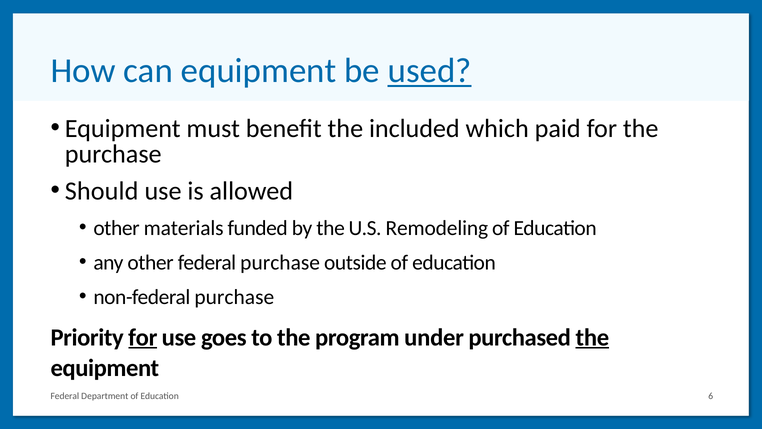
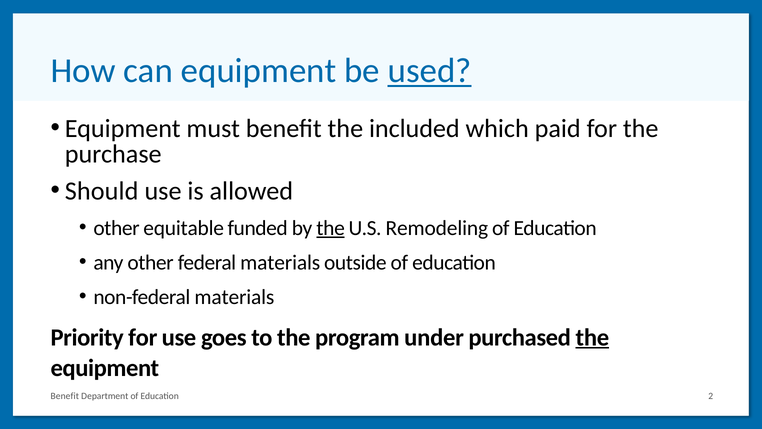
materials: materials -> equitable
the at (331, 228) underline: none -> present
federal purchase: purchase -> materials
non-federal purchase: purchase -> materials
for at (143, 337) underline: present -> none
Federal at (65, 396): Federal -> Benefit
6: 6 -> 2
